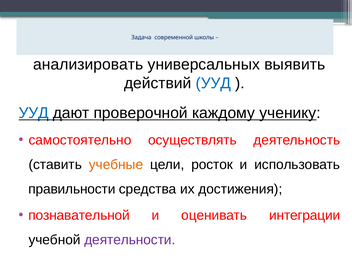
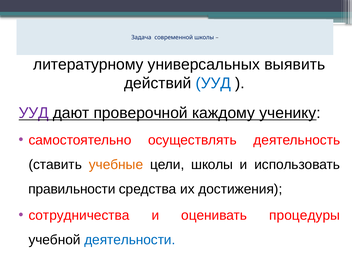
анализировать: анализировать -> литературному
УУД at (34, 113) colour: blue -> purple
цели росток: росток -> школы
познавательной: познавательной -> сотрудничества
интеграции: интеграции -> процедуры
деятельности colour: purple -> blue
